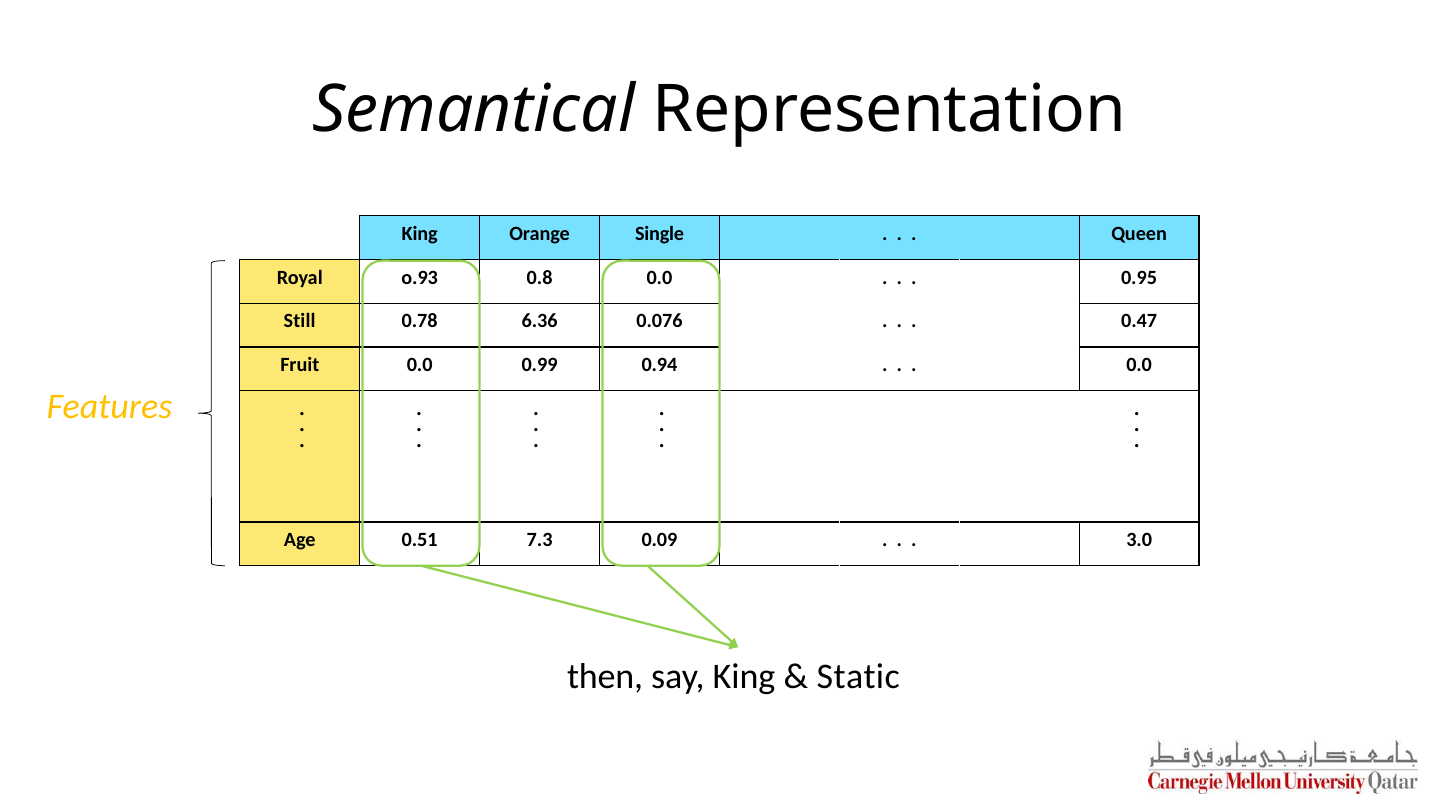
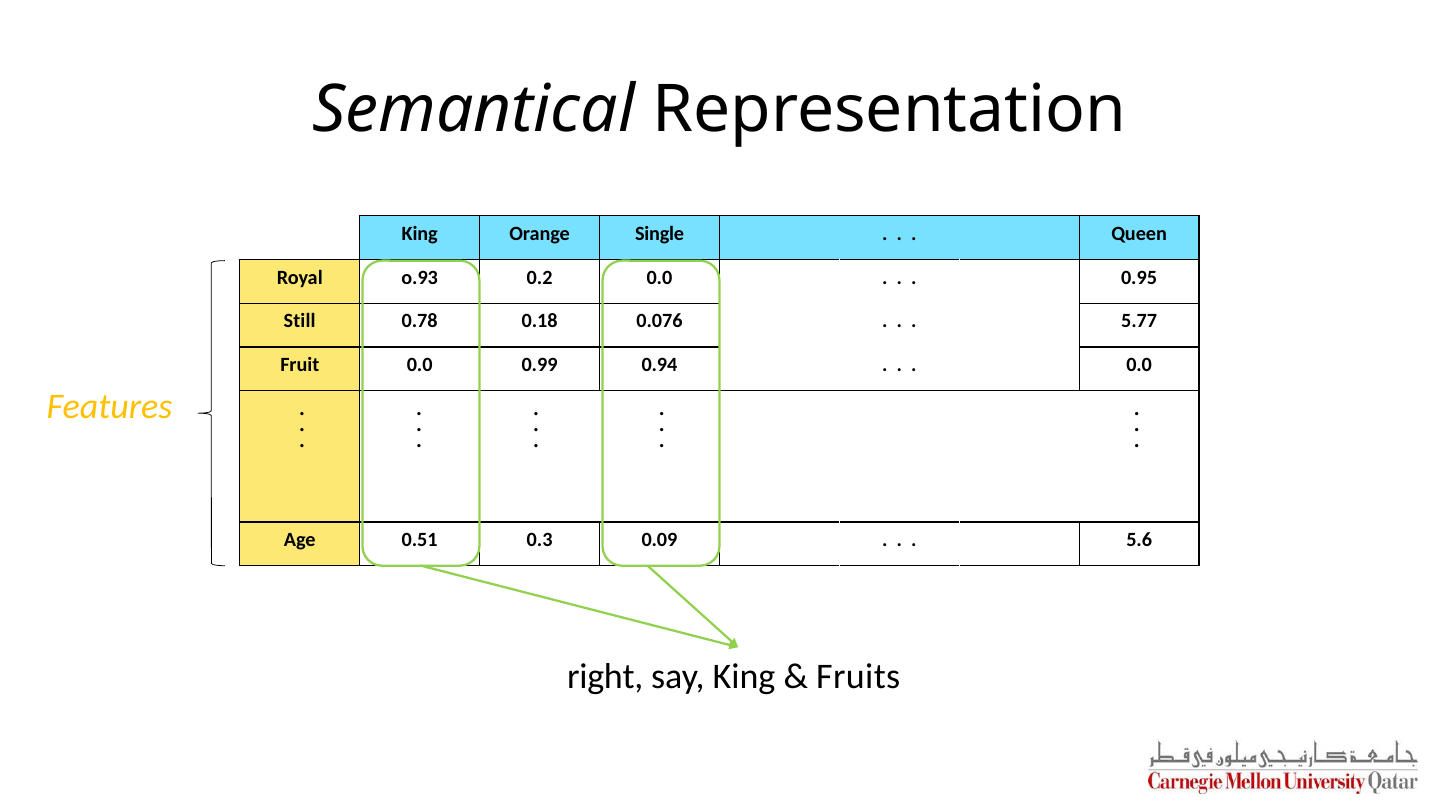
0.8: 0.8 -> 0.2
6.36: 6.36 -> 0.18
0.47: 0.47 -> 5.77
7.3: 7.3 -> 0.3
3.0: 3.0 -> 5.6
then: then -> right
Static: Static -> Fruits
